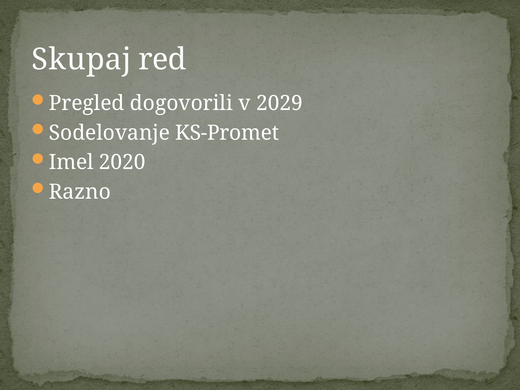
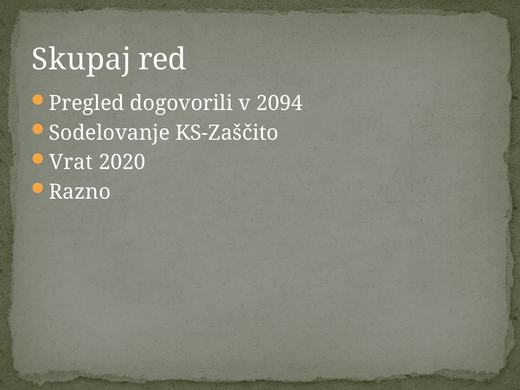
2029: 2029 -> 2094
KS-Promet: KS-Promet -> KS-Zaščito
Imel: Imel -> Vrat
